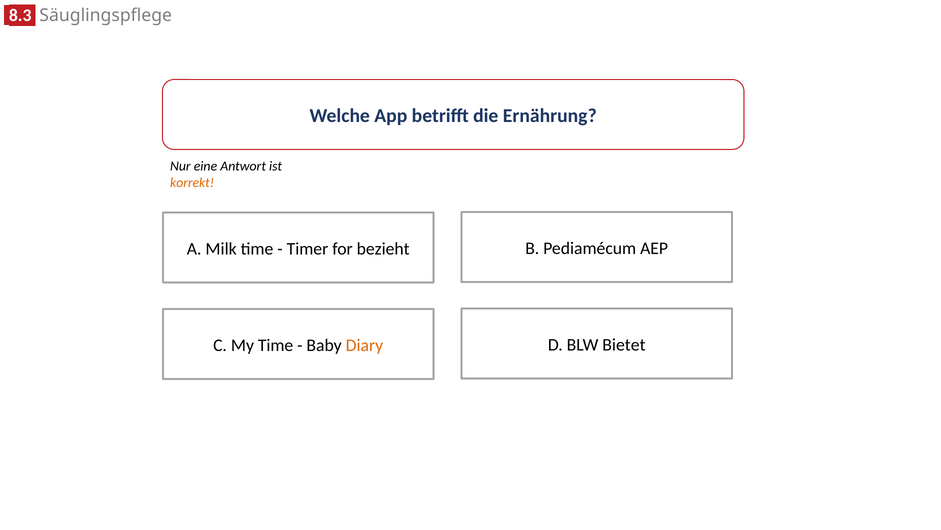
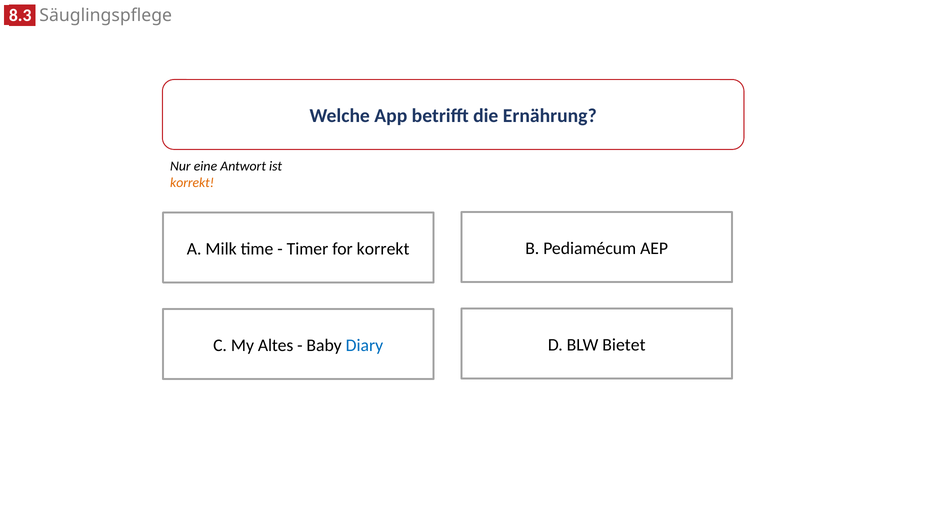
for bezieht: bezieht -> korrekt
My Time: Time -> Altes
Diary colour: orange -> blue
